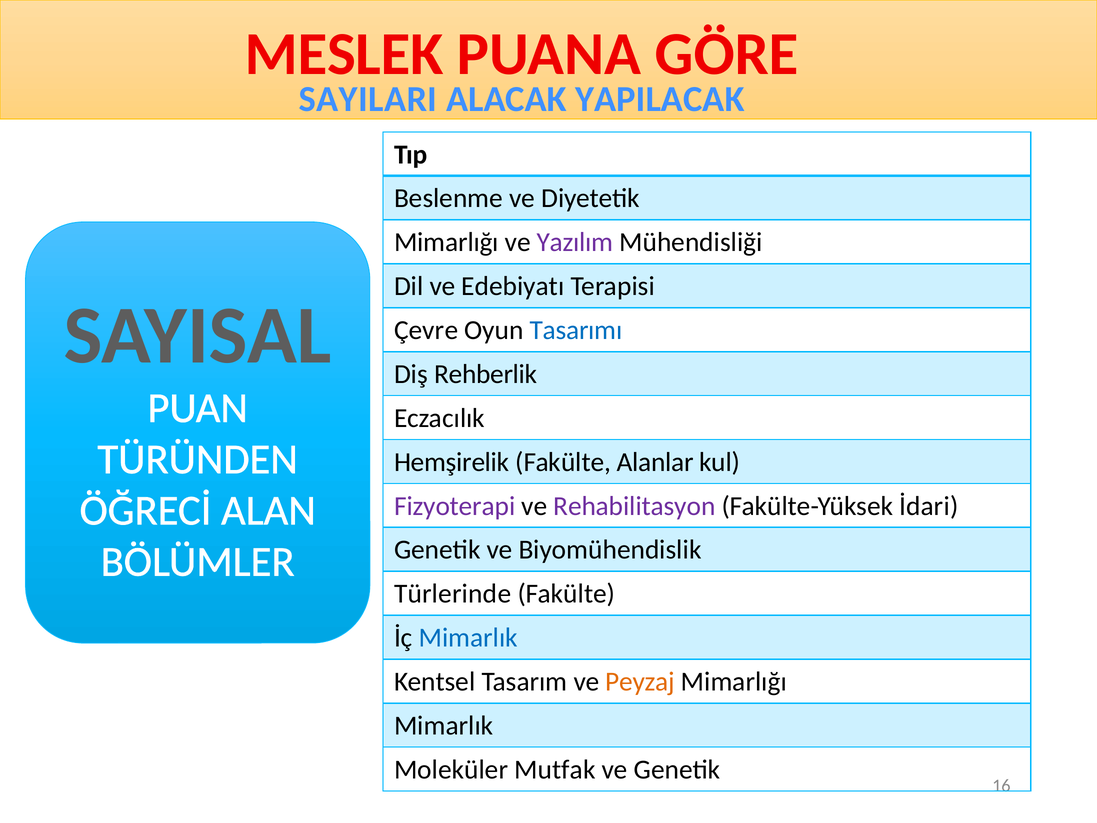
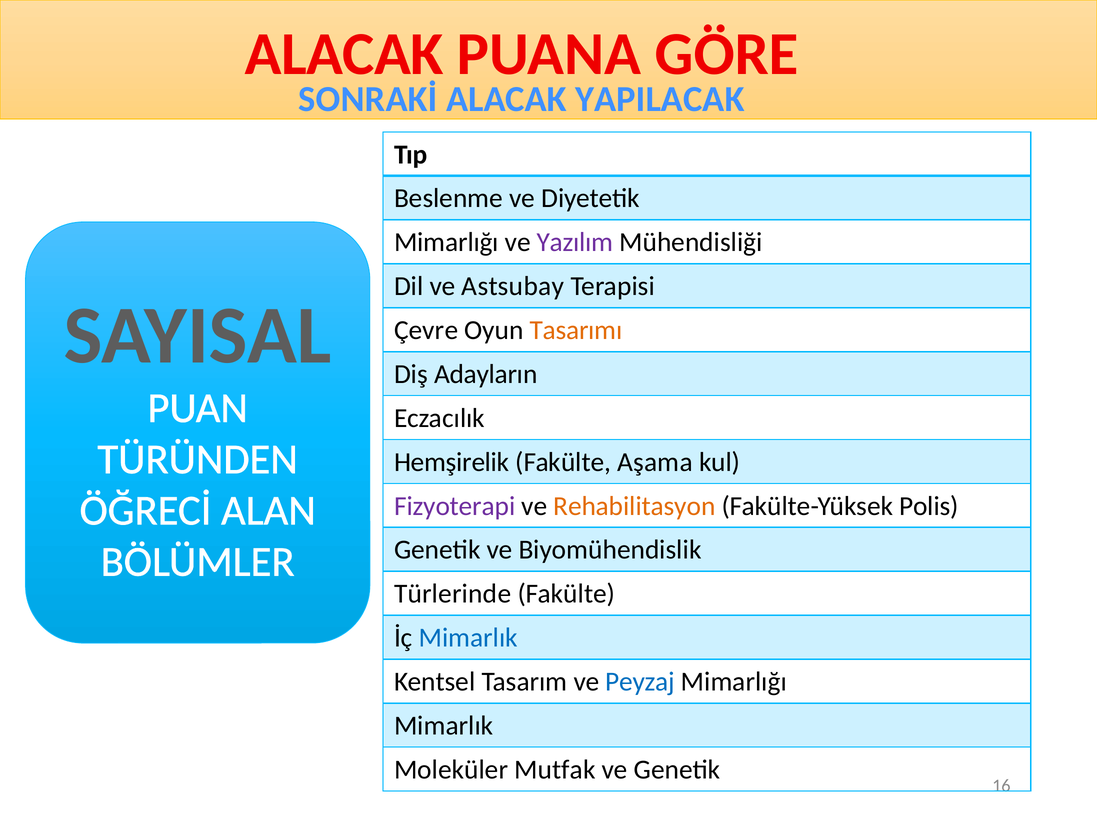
MESLEK at (344, 54): MESLEK -> ALACAK
SAYILARI: SAYILARI -> SONRAKİ
Edebiyatı: Edebiyatı -> Astsubay
Tasarımı colour: blue -> orange
Rehberlik: Rehberlik -> Adayların
Alanlar: Alanlar -> Aşama
Rehabilitasyon colour: purple -> orange
İdari: İdari -> Polis
Peyzaj colour: orange -> blue
